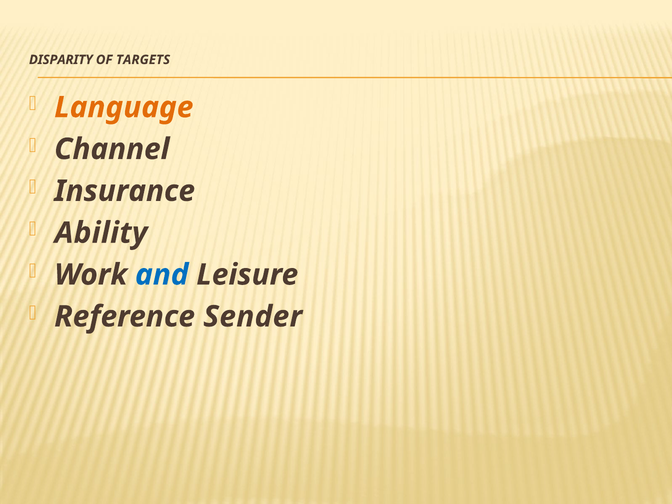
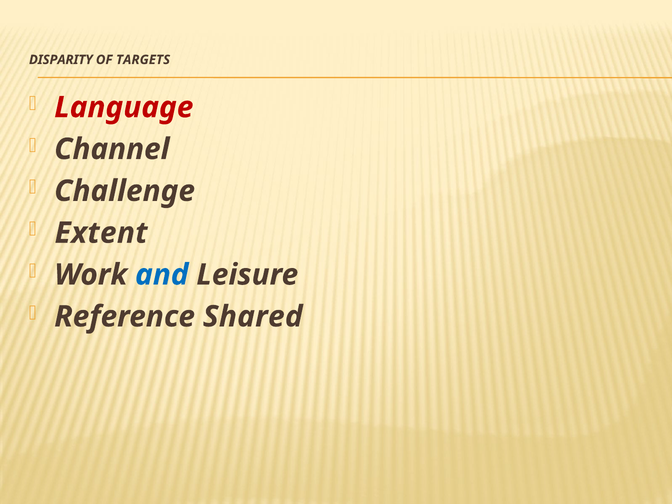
Language colour: orange -> red
Insurance: Insurance -> Challenge
Ability: Ability -> Extent
Sender: Sender -> Shared
